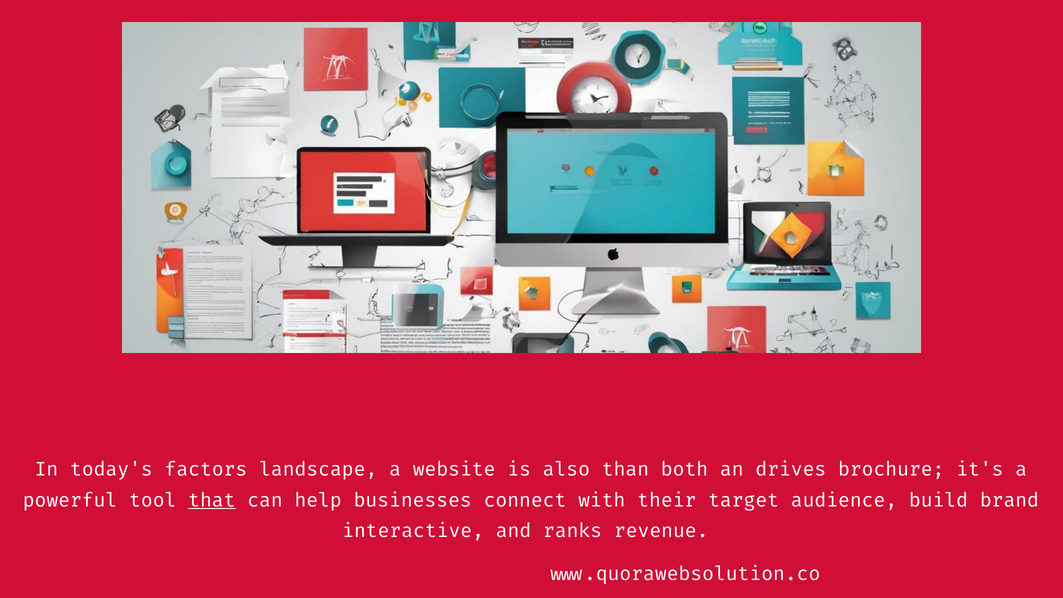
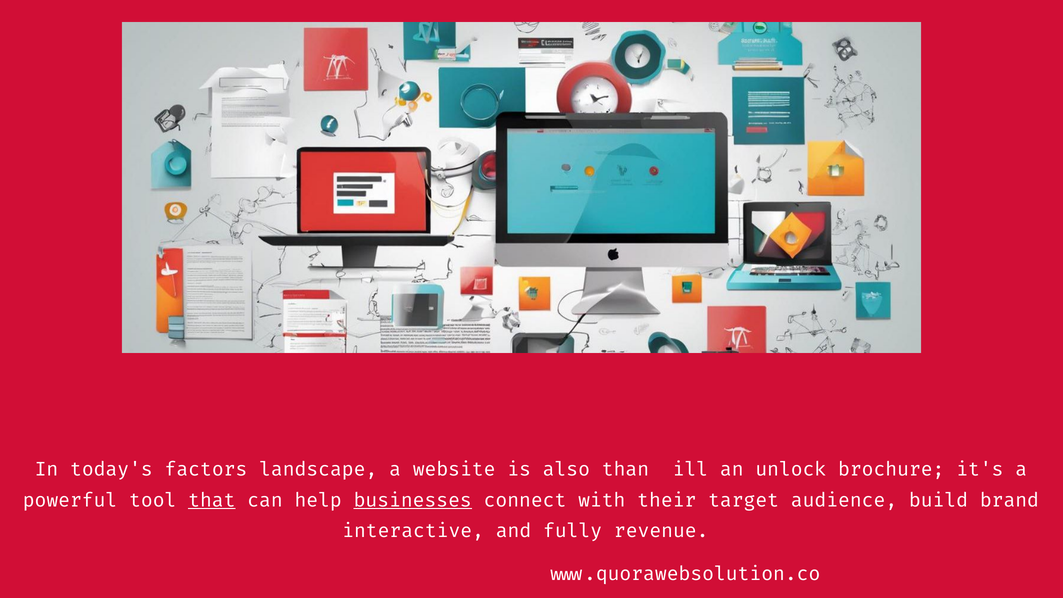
both: both -> will
drives: drives -> unlock
businesses underline: none -> present
ranks: ranks -> fully
